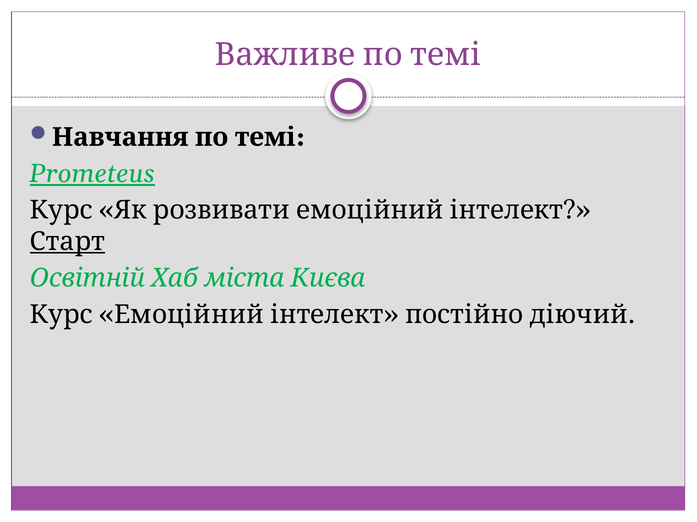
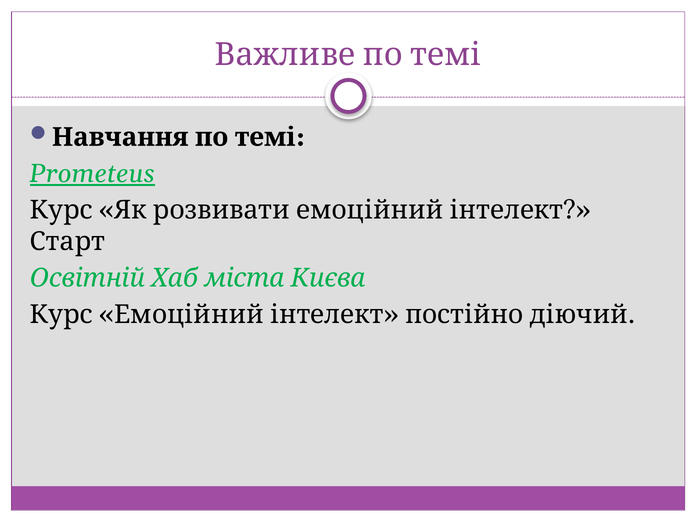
Старт underline: present -> none
